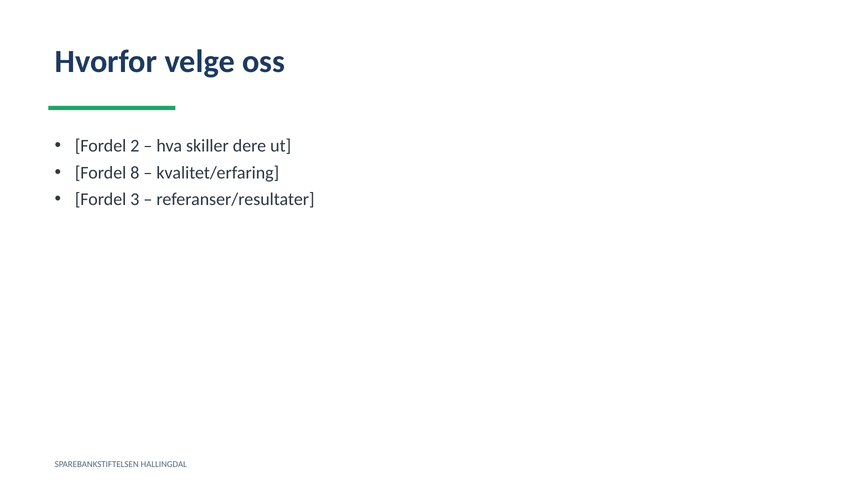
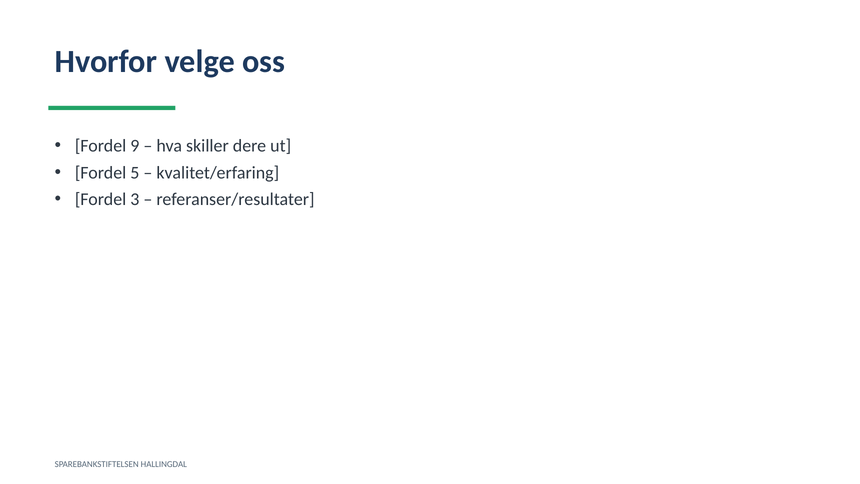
2: 2 -> 9
8: 8 -> 5
